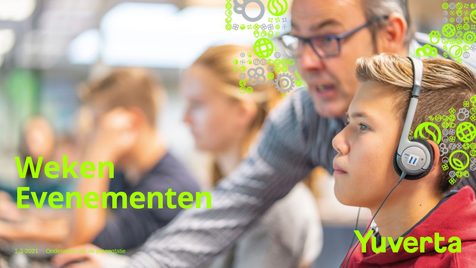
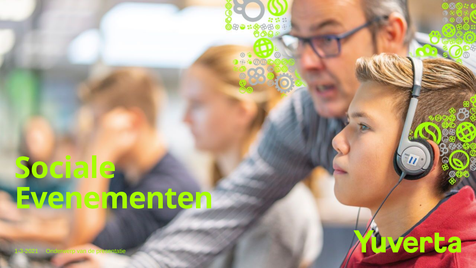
Weken: Weken -> Sociale
